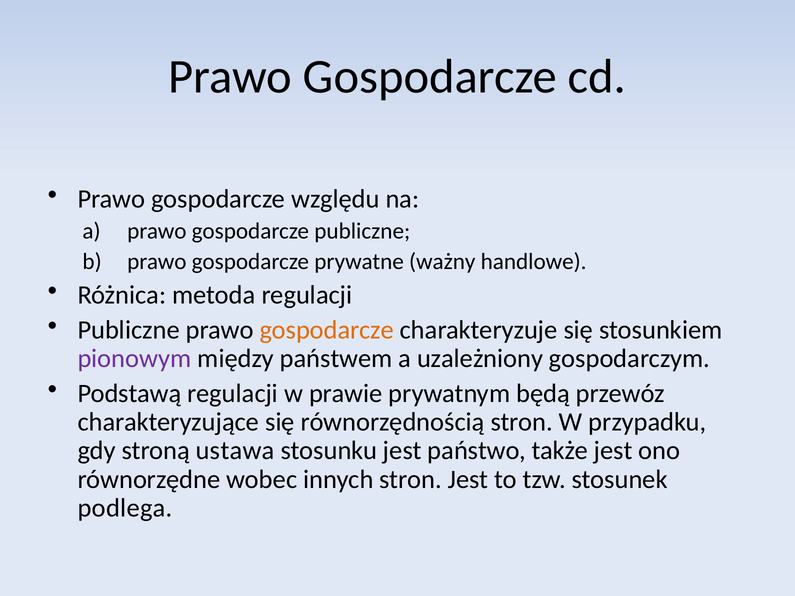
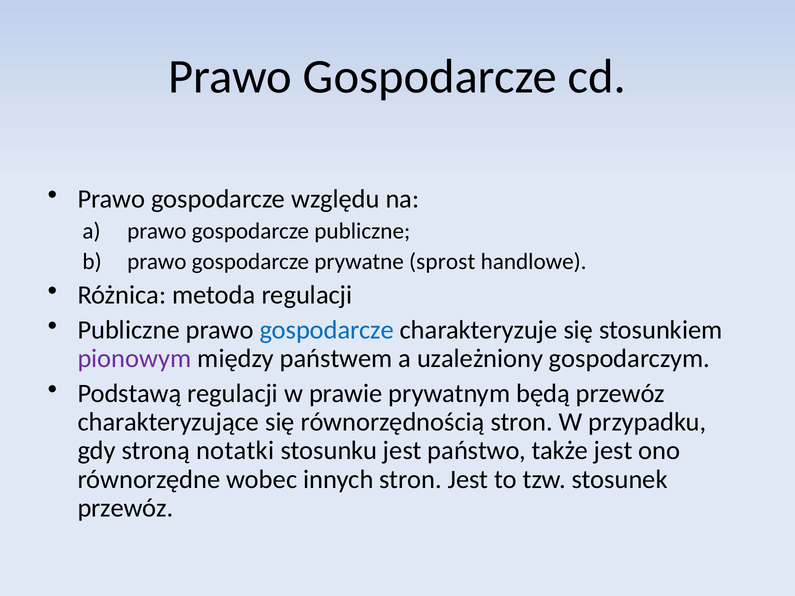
ważny: ważny -> sprost
gospodarcze at (327, 330) colour: orange -> blue
ustawa: ustawa -> notatki
podlega at (125, 508): podlega -> przewóz
